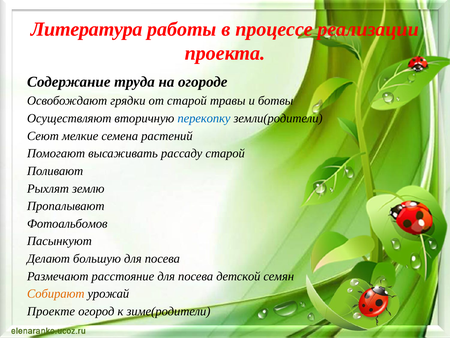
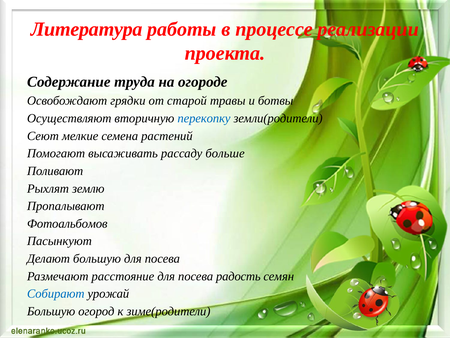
рассаду старой: старой -> больше
детской: детской -> радость
Собирают colour: orange -> blue
Проекте at (51, 311): Проекте -> Большую
